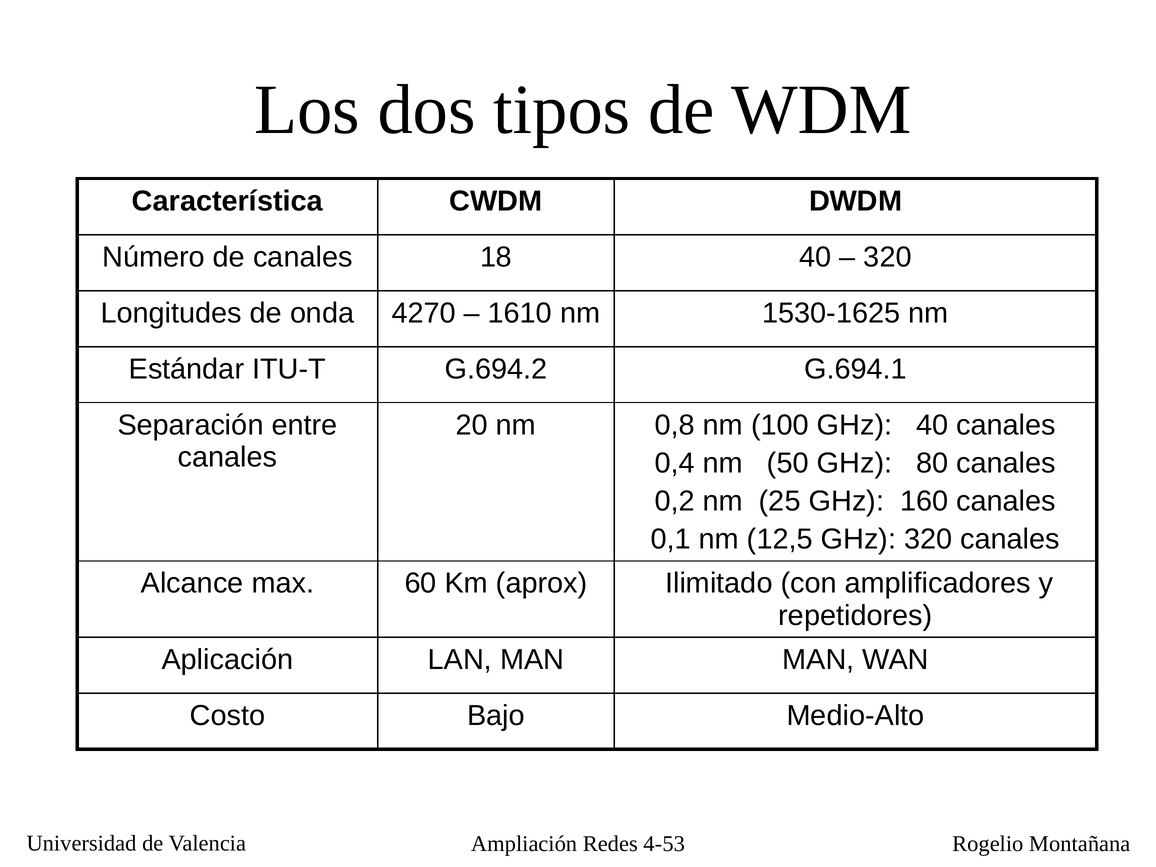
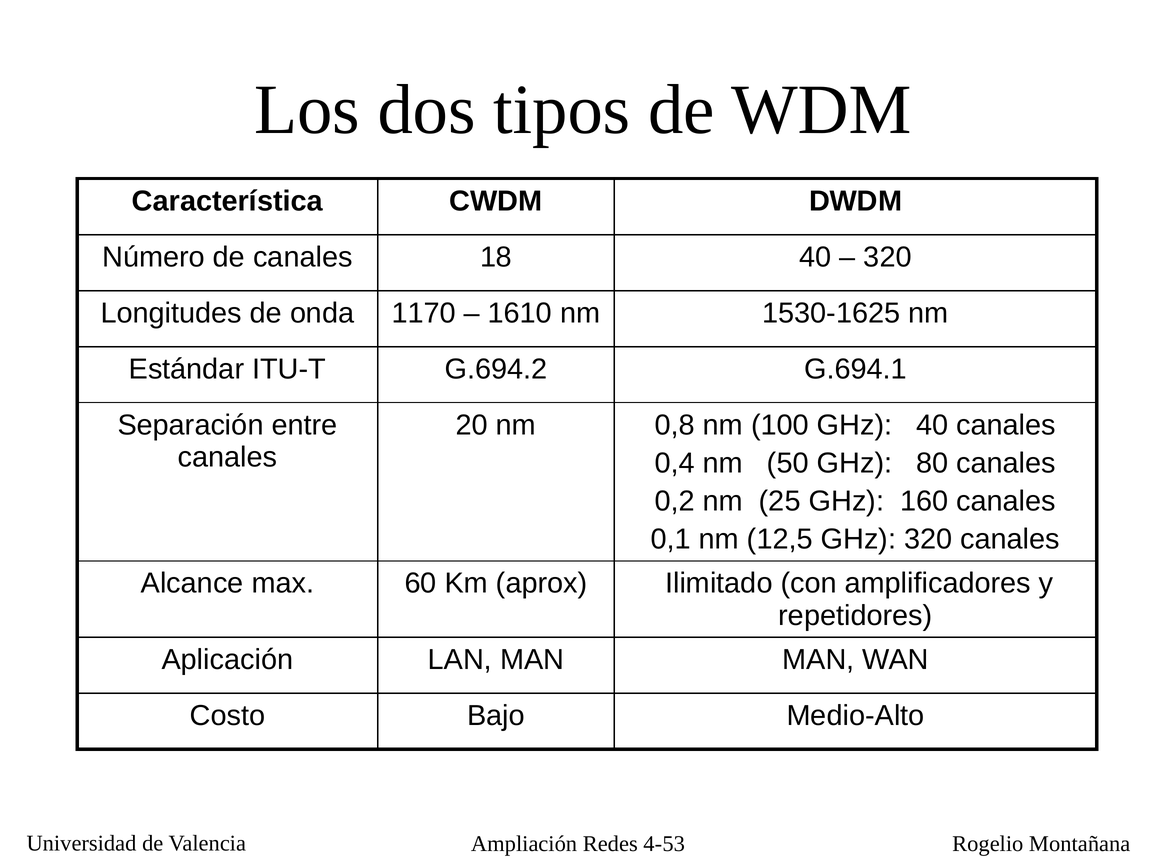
4270: 4270 -> 1170
